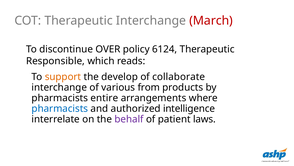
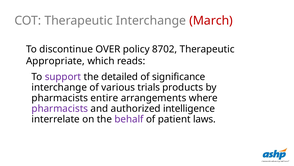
6124: 6124 -> 8702
Responsible: Responsible -> Appropriate
support colour: orange -> purple
develop: develop -> detailed
collaborate: collaborate -> significance
from: from -> trials
pharmacists at (60, 108) colour: blue -> purple
